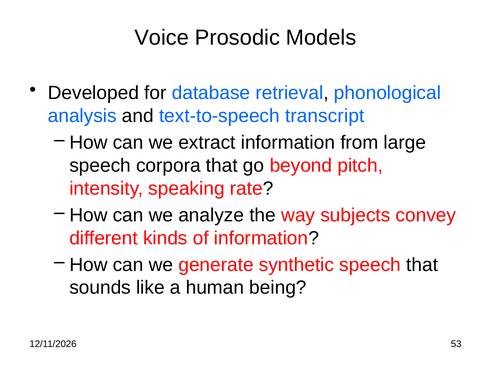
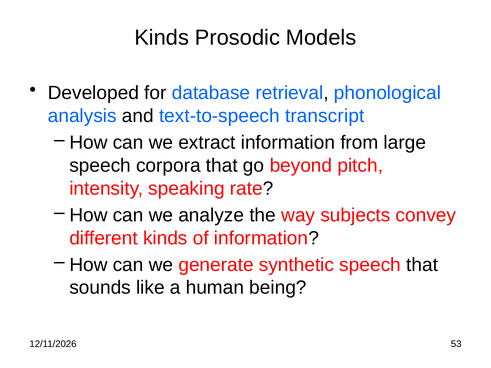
Voice at (162, 38): Voice -> Kinds
